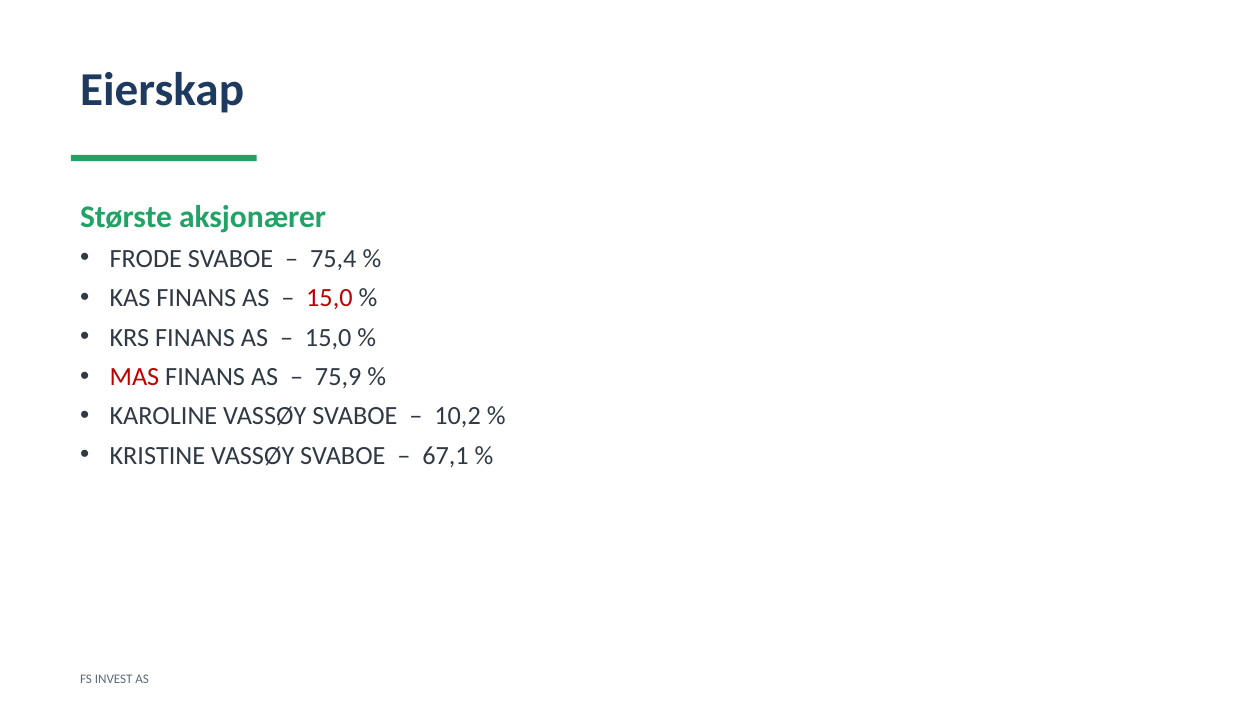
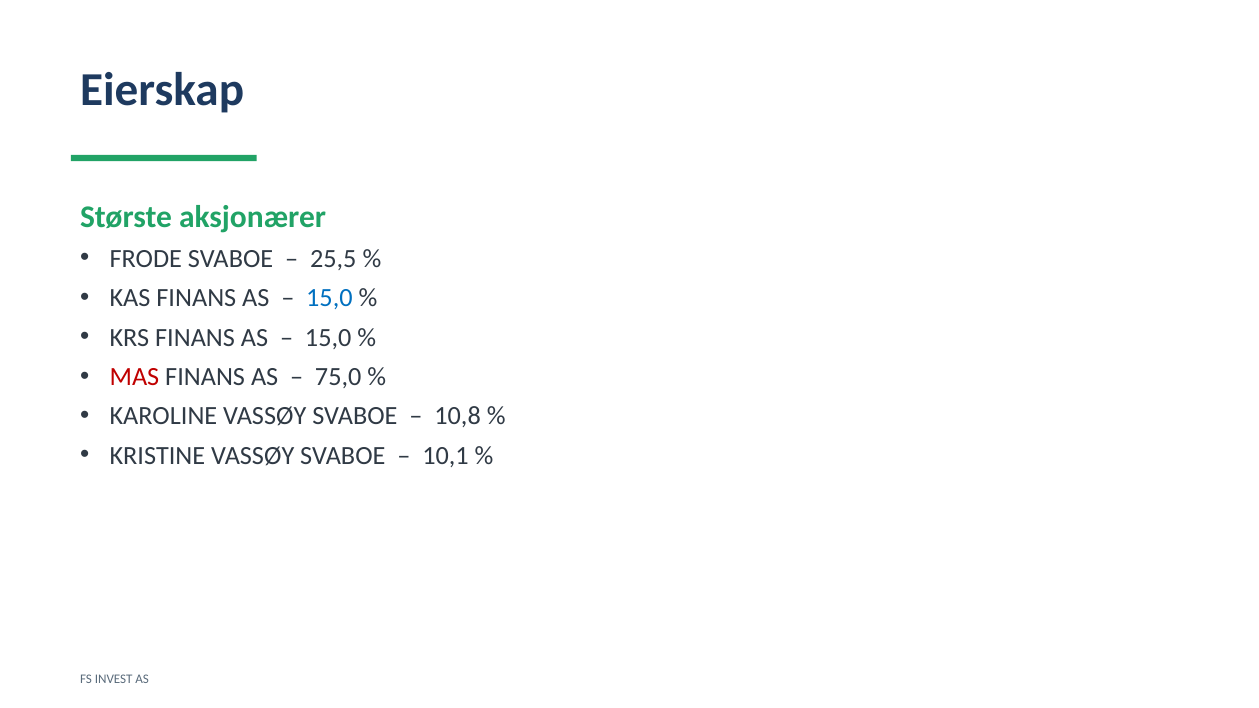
75,4: 75,4 -> 25,5
15,0 at (329, 298) colour: red -> blue
75,9: 75,9 -> 75,0
10,2: 10,2 -> 10,8
67,1: 67,1 -> 10,1
